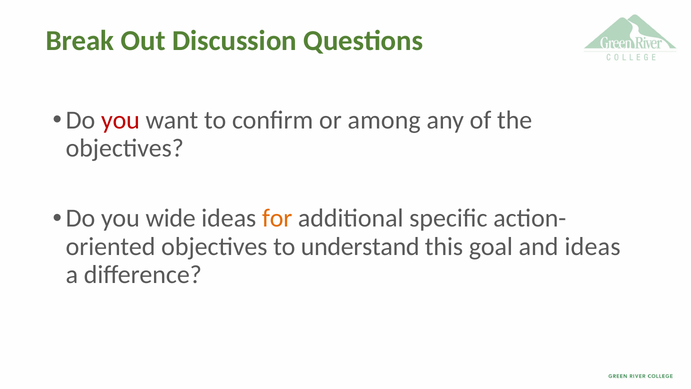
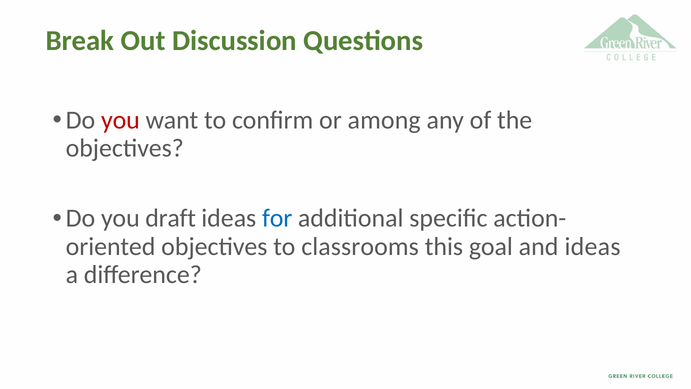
wide: wide -> draft
for colour: orange -> blue
understand: understand -> classrooms
